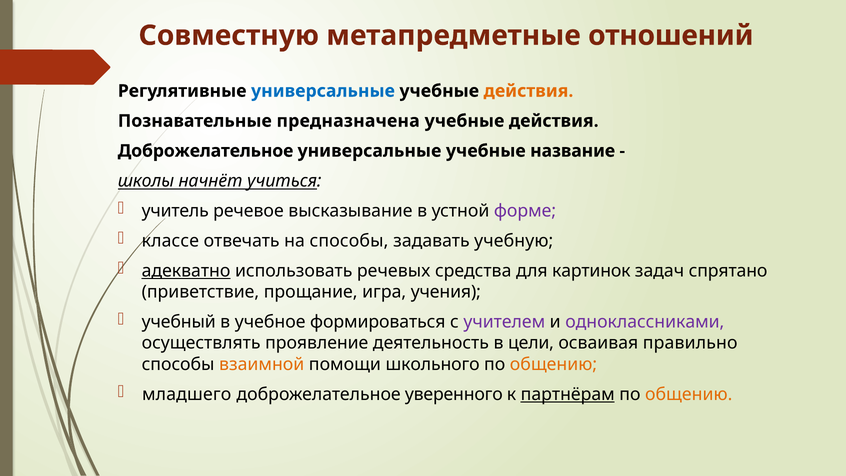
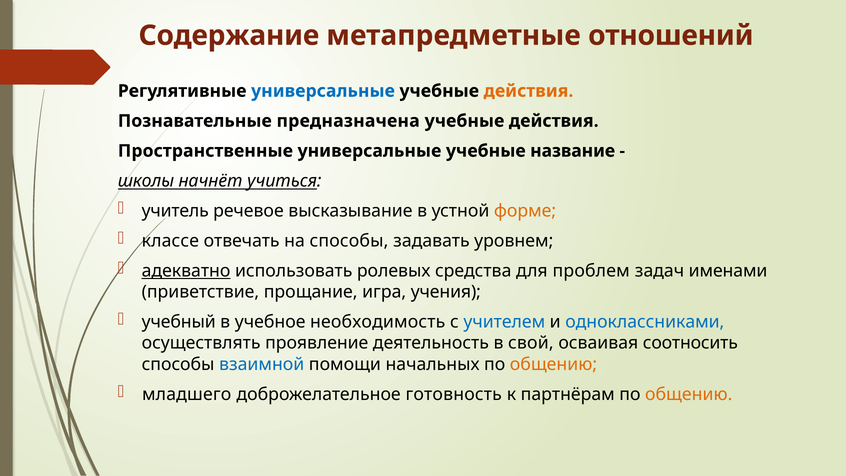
Совместную: Совместную -> Содержание
Доброжелательное at (206, 151): Доброжелательное -> Пространственные
форме colour: purple -> orange
учебную: учебную -> уровнем
речевых: речевых -> ролевых
картинок: картинок -> проблем
спрятано: спрятано -> именами
формироваться: формироваться -> необходимость
учителем colour: purple -> blue
одноклассниками colour: purple -> blue
цели: цели -> свой
правильно: правильно -> соотносить
взаимной colour: orange -> blue
школьного: школьного -> начальных
уверенного: уверенного -> готовность
партнёрам underline: present -> none
